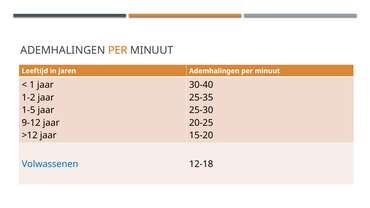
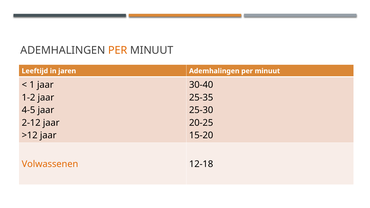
1-5: 1-5 -> 4-5
9-12: 9-12 -> 2-12
Volwassenen colour: blue -> orange
